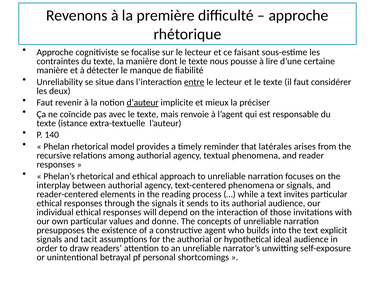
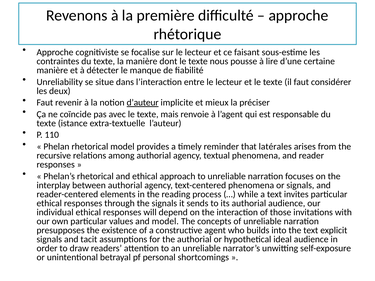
entre underline: present -> none
140: 140 -> 110
and donne: donne -> model
